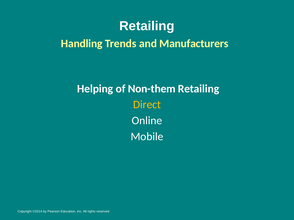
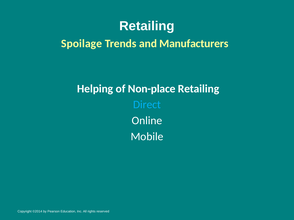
Handling: Handling -> Spoilage
Non-them: Non-them -> Non-place
Direct colour: yellow -> light blue
